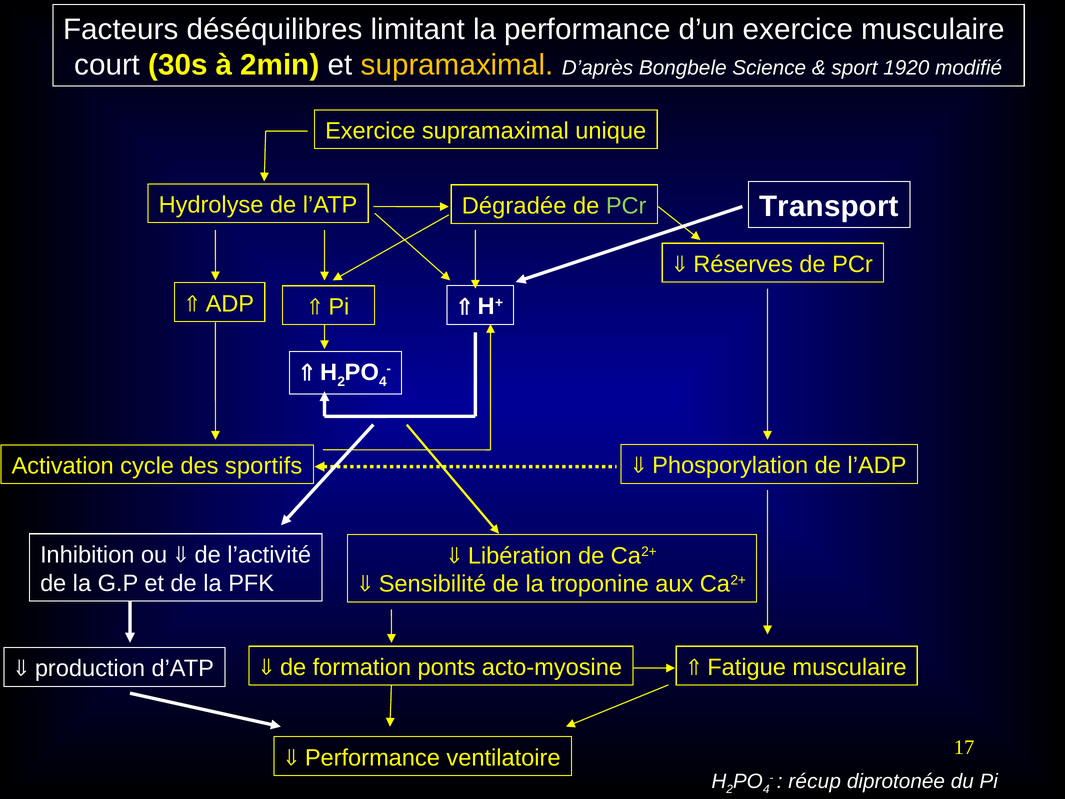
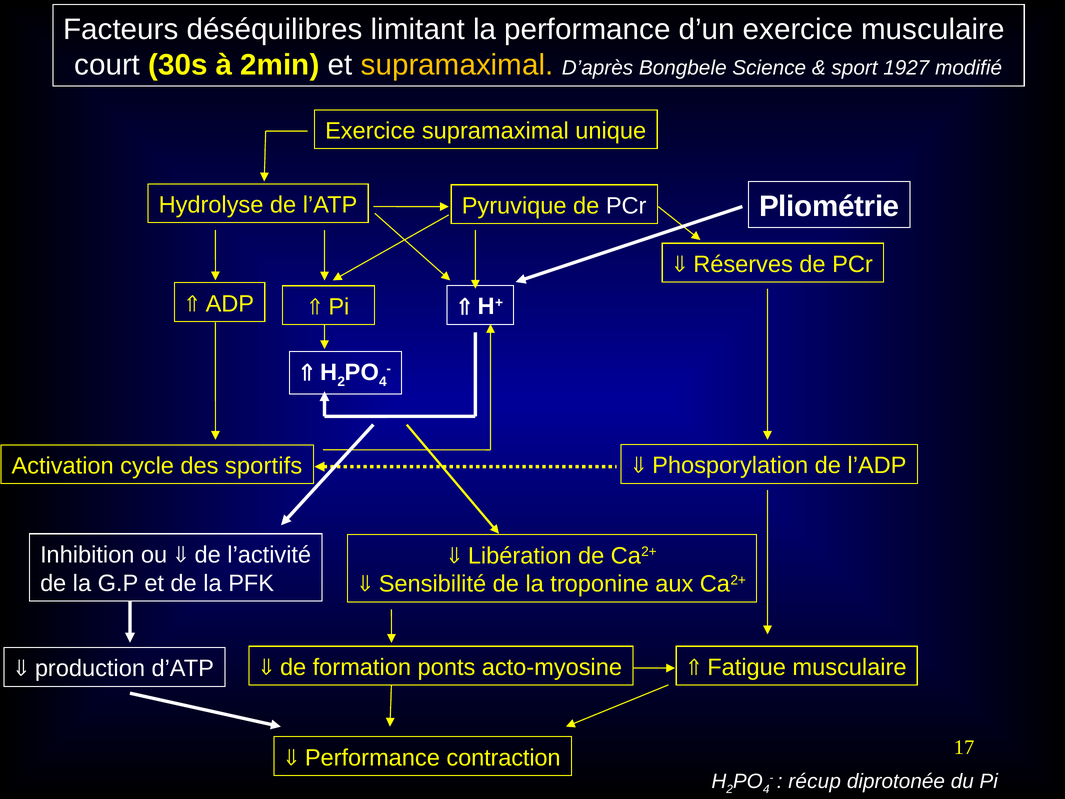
1920: 1920 -> 1927
Transport: Transport -> Pliométrie
Dégradée: Dégradée -> Pyruvique
PCr at (626, 206) colour: light green -> white
ventilatoire: ventilatoire -> contraction
